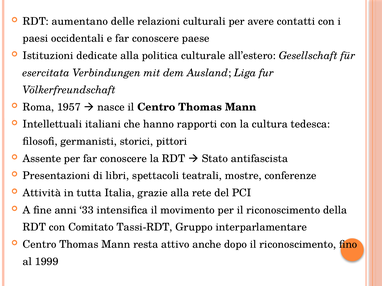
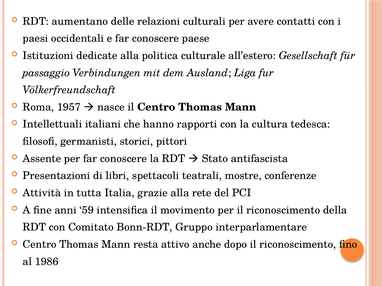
esercitata: esercitata -> passaggio
33: 33 -> 59
Tassi-RDT: Tassi-RDT -> Bonn-RDT
1999: 1999 -> 1986
